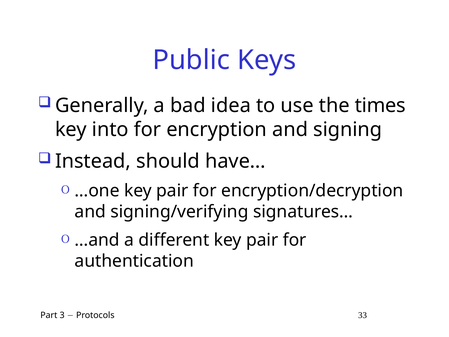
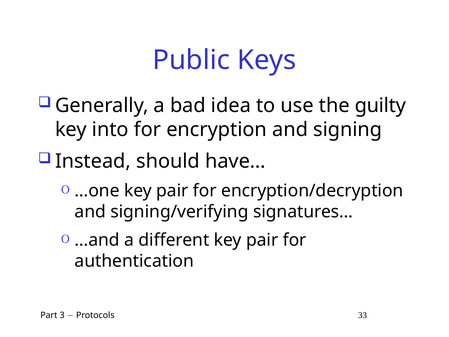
times: times -> guilty
